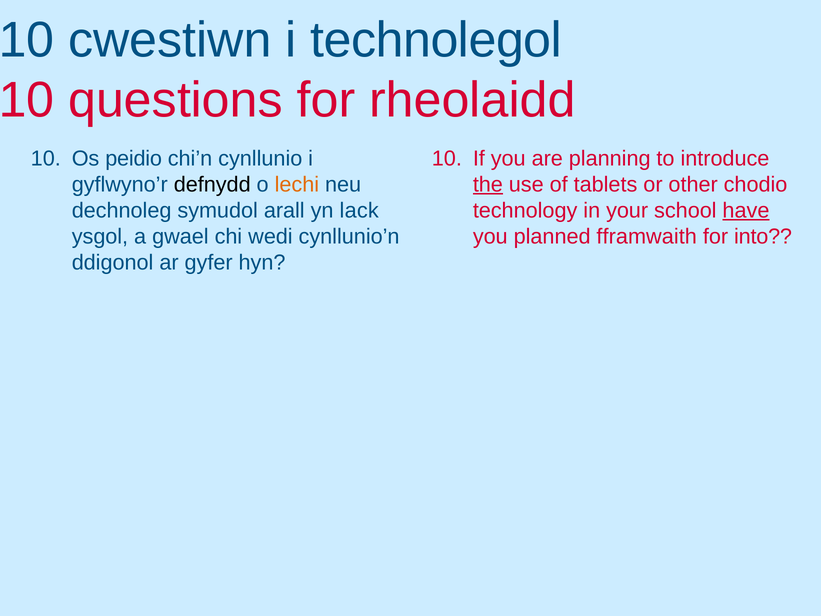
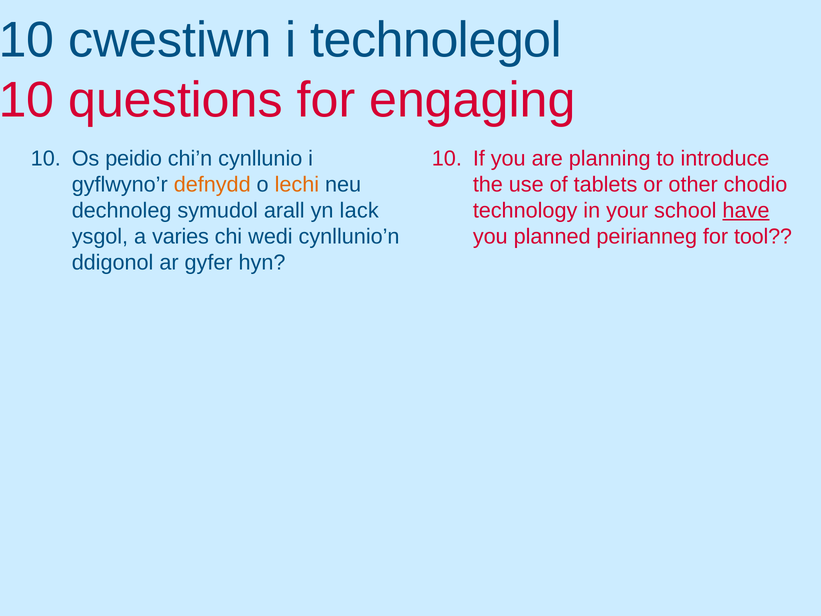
rheolaidd: rheolaidd -> engaging
defnydd colour: black -> orange
the underline: present -> none
gwael: gwael -> varies
fframwaith: fframwaith -> peirianneg
into: into -> tool
